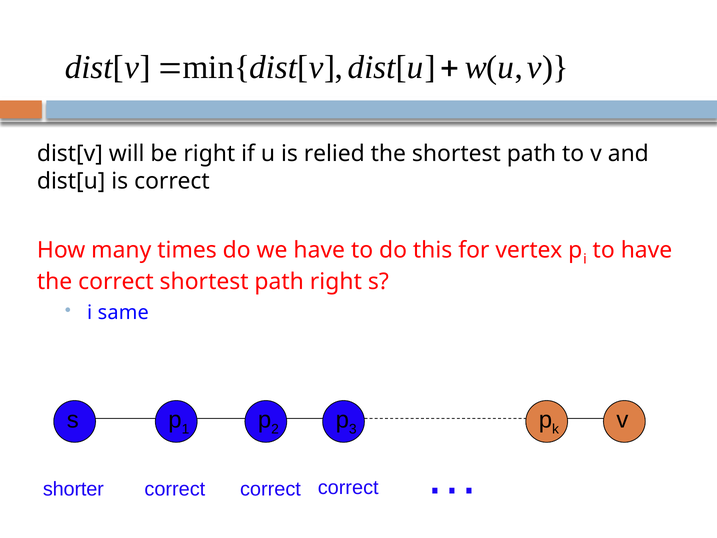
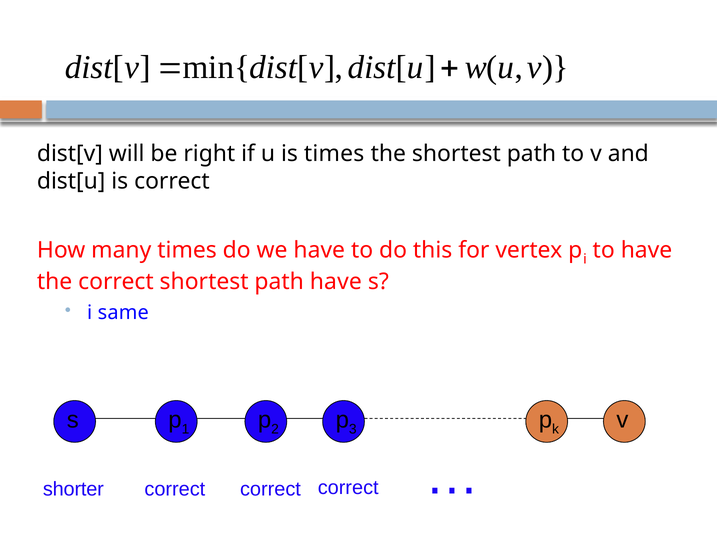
is relied: relied -> times
path right: right -> have
